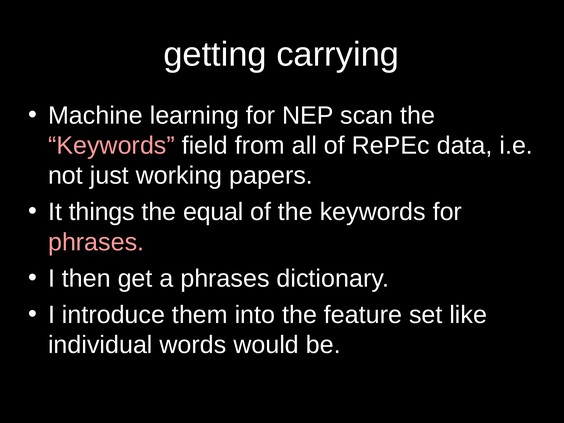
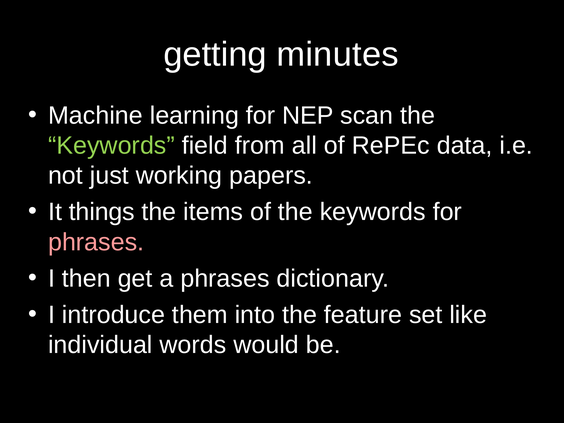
carrying: carrying -> minutes
Keywords at (111, 146) colour: pink -> light green
equal: equal -> items
